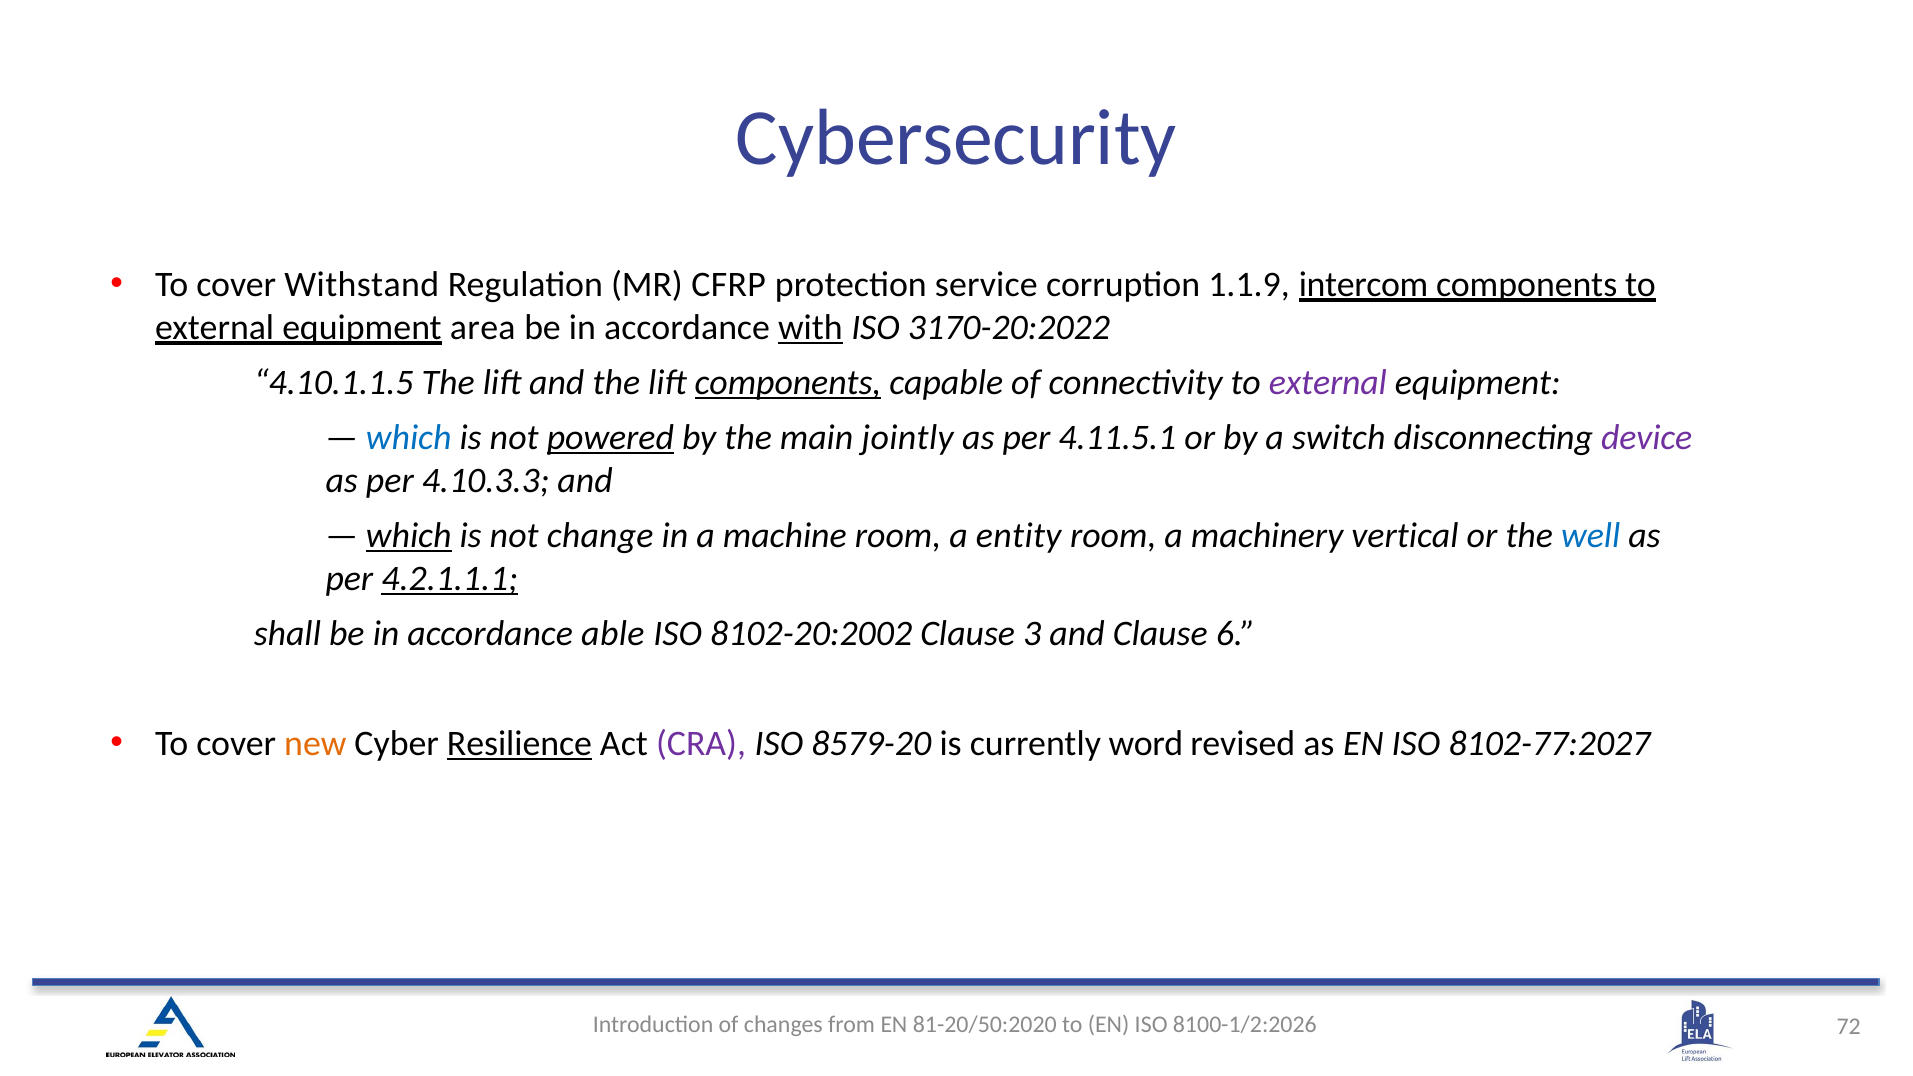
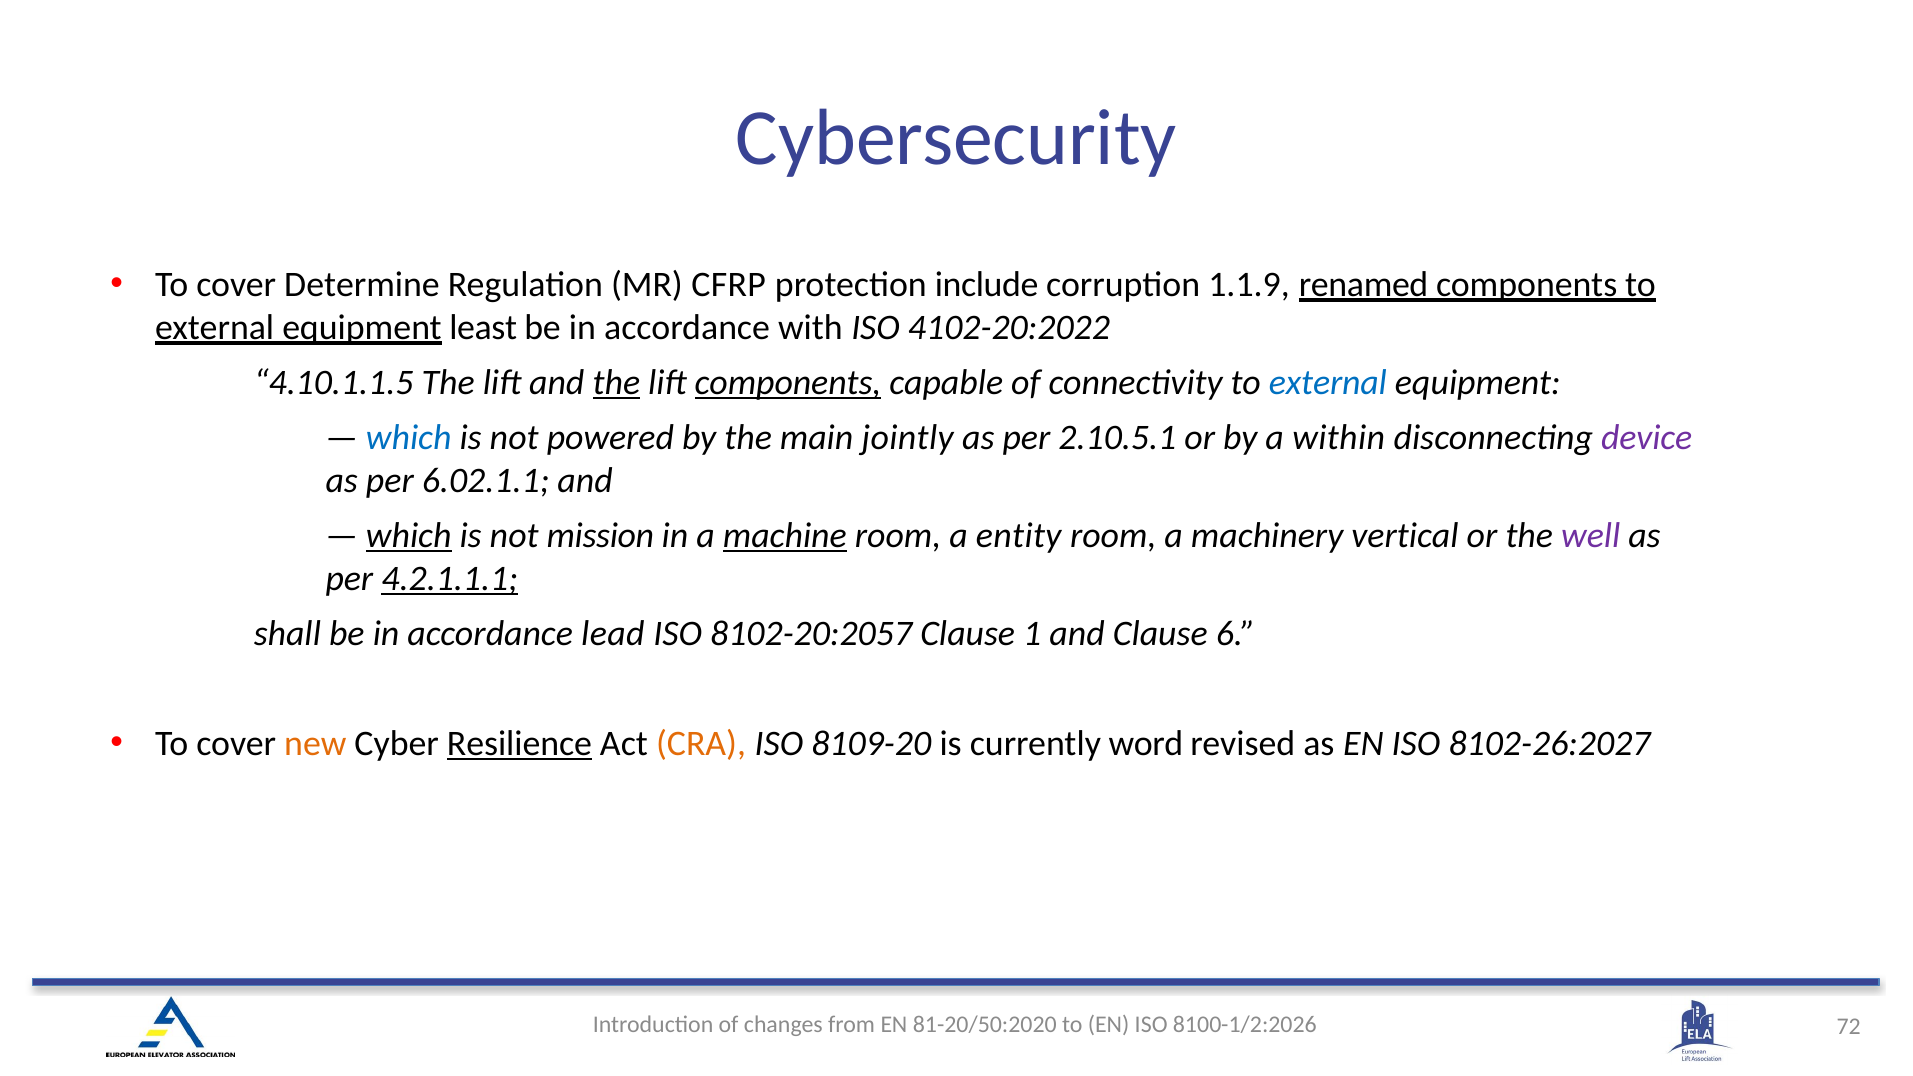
Withstand: Withstand -> Determine
service: service -> include
intercom: intercom -> renamed
area: area -> least
with underline: present -> none
3170-20:2022: 3170-20:2022 -> 4102-20:2022
the at (616, 382) underline: none -> present
external at (1328, 382) colour: purple -> blue
powered underline: present -> none
4.11.5.1: 4.11.5.1 -> 2.10.5.1
switch: switch -> within
4.10.3.3: 4.10.3.3 -> 6.02.1.1
change: change -> mission
machine underline: none -> present
well colour: blue -> purple
able: able -> lead
8102-20:2002: 8102-20:2002 -> 8102-20:2057
3: 3 -> 1
CRA colour: purple -> orange
8579-20: 8579-20 -> 8109-20
8102-77:2027: 8102-77:2027 -> 8102-26:2027
